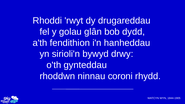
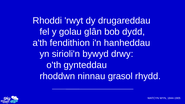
coroni: coroni -> grasol
